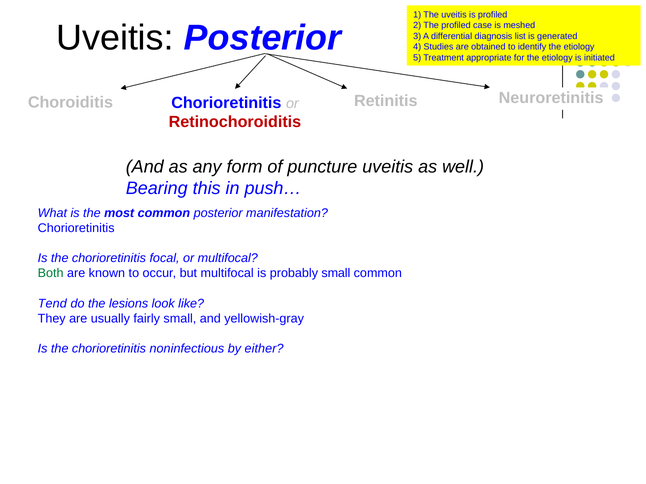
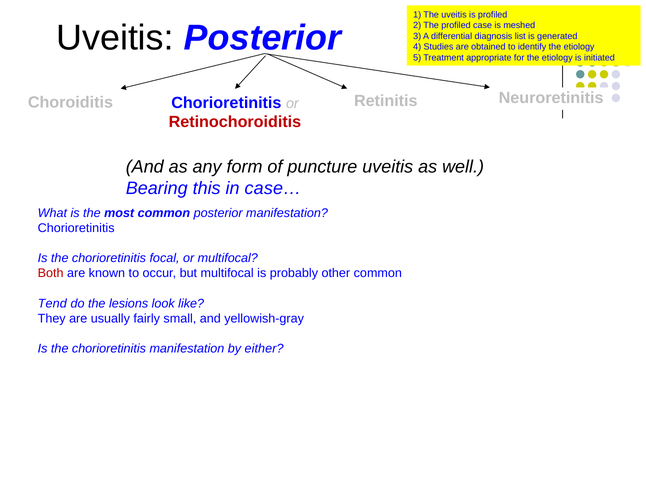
push…: push… -> case…
Both colour: green -> red
probably small: small -> other
chorioretinitis noninfectious: noninfectious -> manifestation
